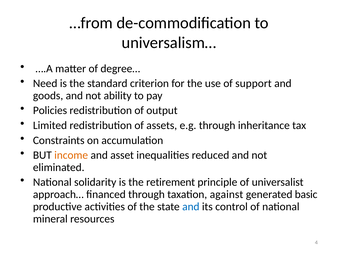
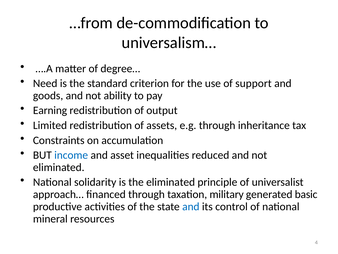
Policies: Policies -> Earning
income colour: orange -> blue
the retirement: retirement -> eliminated
against: against -> military
